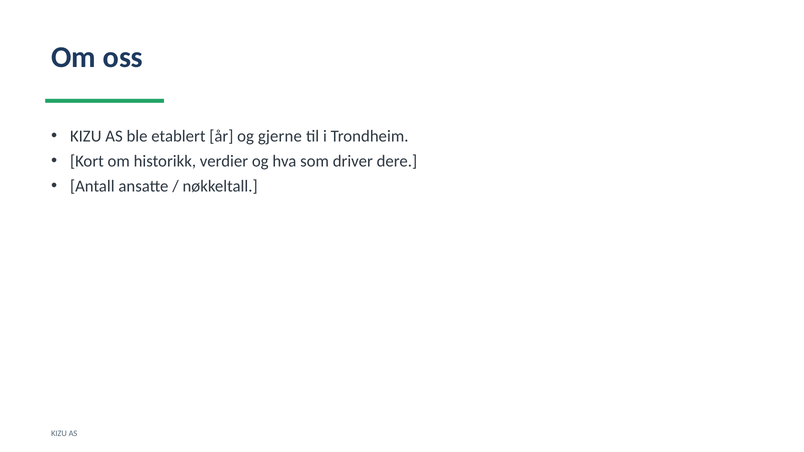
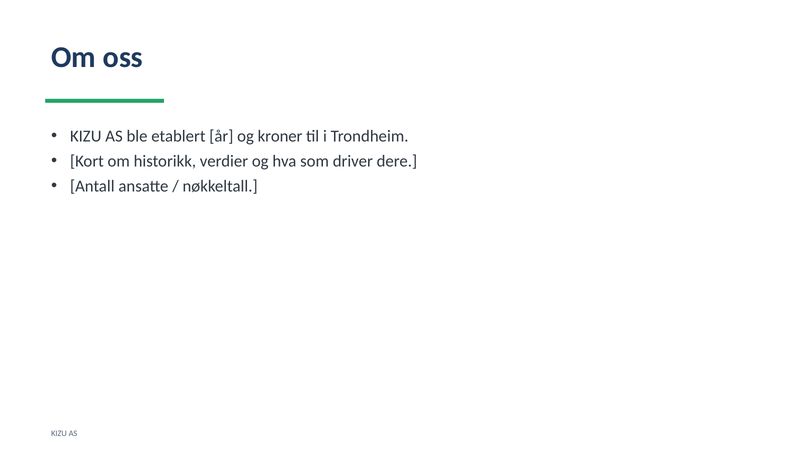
gjerne: gjerne -> kroner
